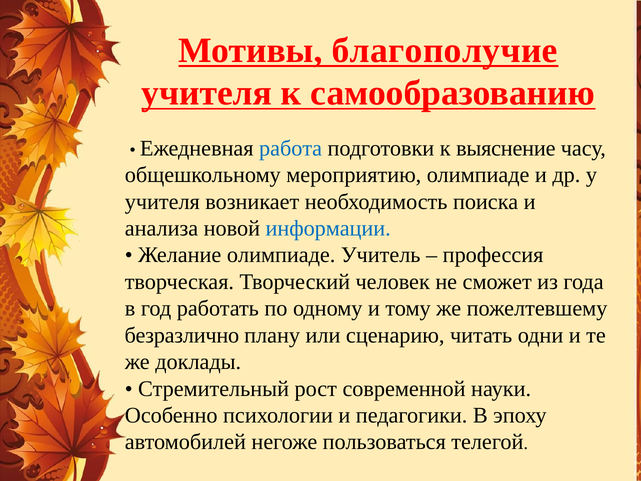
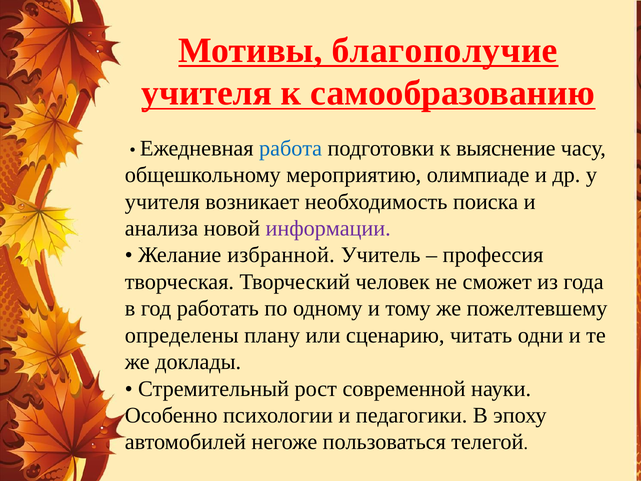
информации colour: blue -> purple
Желание олимпиаде: олимпиаде -> избранной
безразлично: безразлично -> определены
